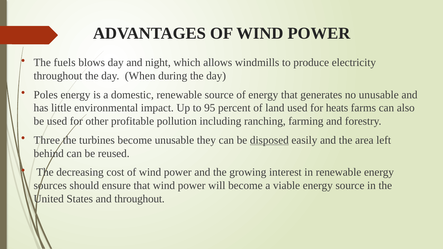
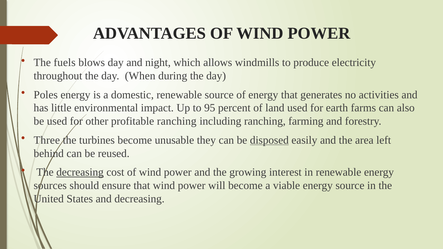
no unusable: unusable -> activities
heats: heats -> earth
profitable pollution: pollution -> ranching
decreasing at (80, 172) underline: none -> present
and throughout: throughout -> decreasing
